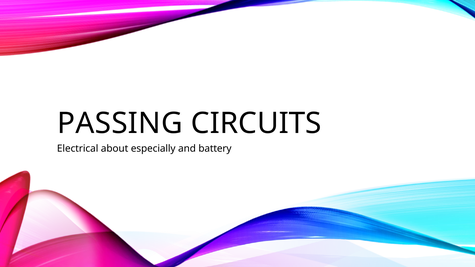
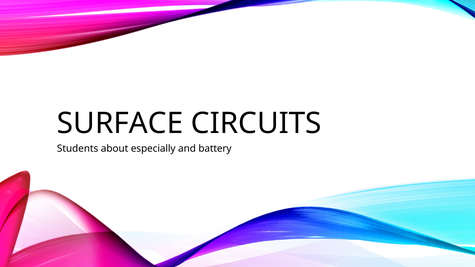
PASSING: PASSING -> SURFACE
Electrical: Electrical -> Students
